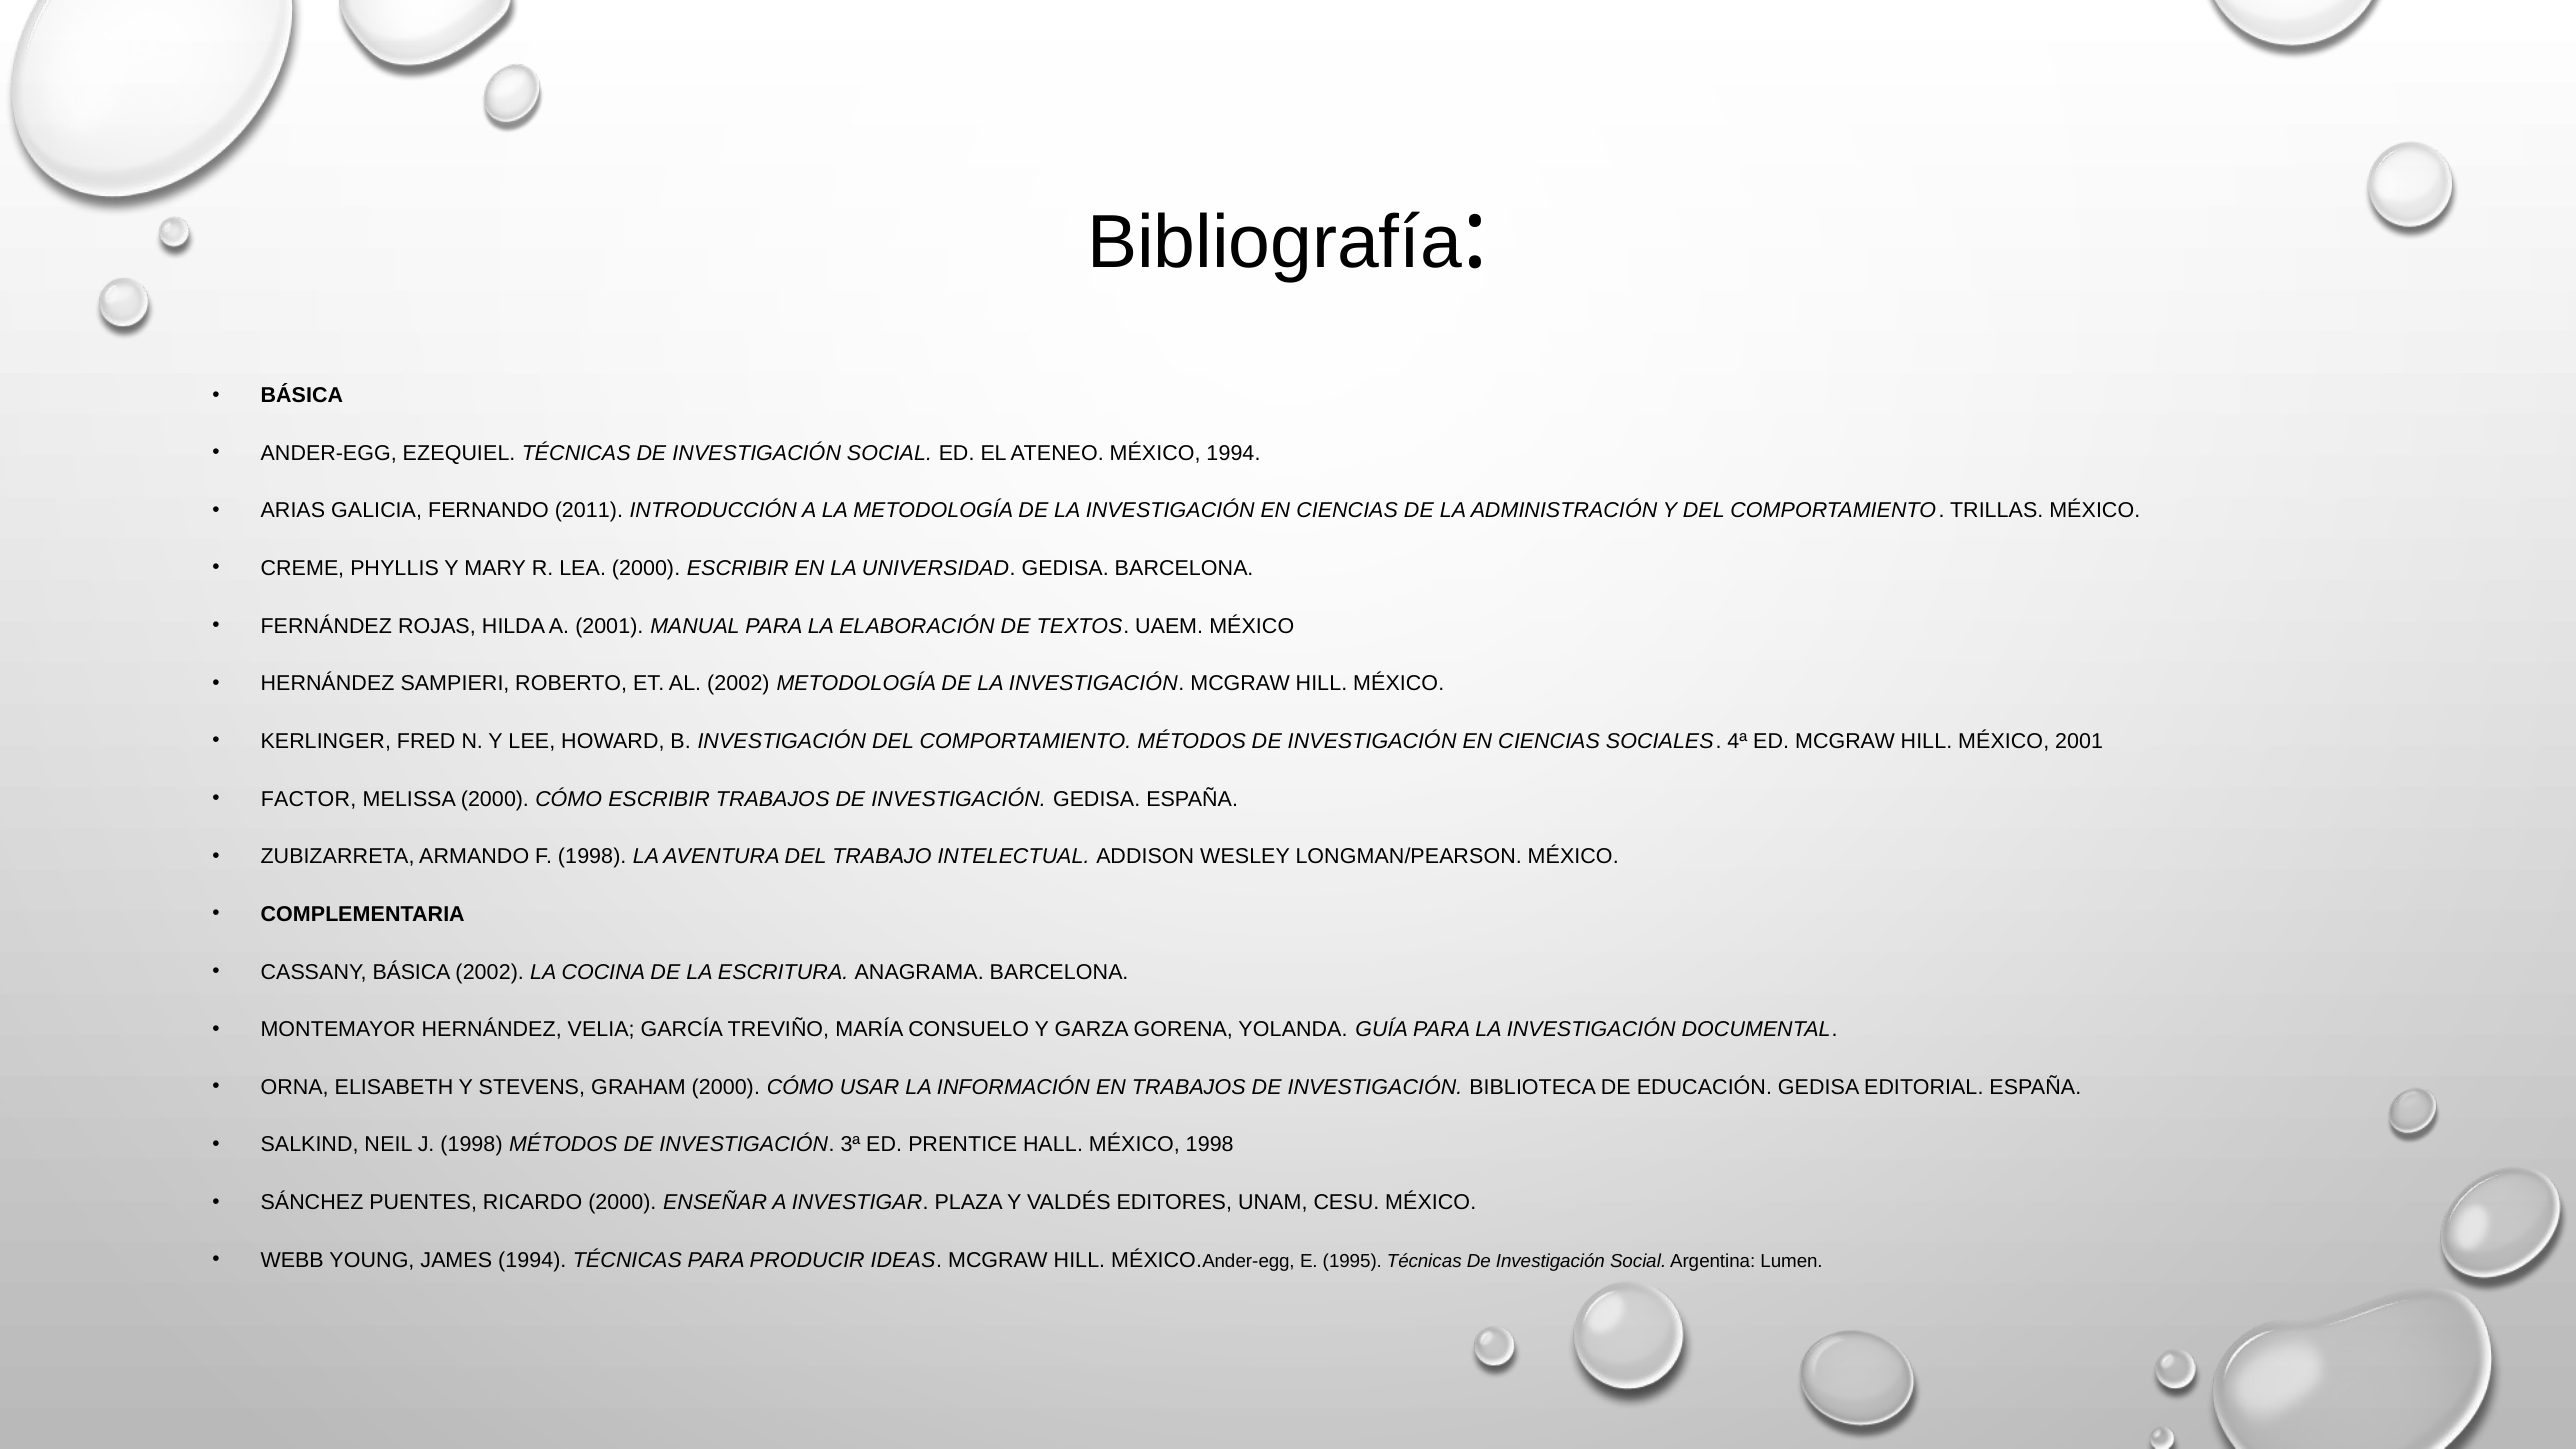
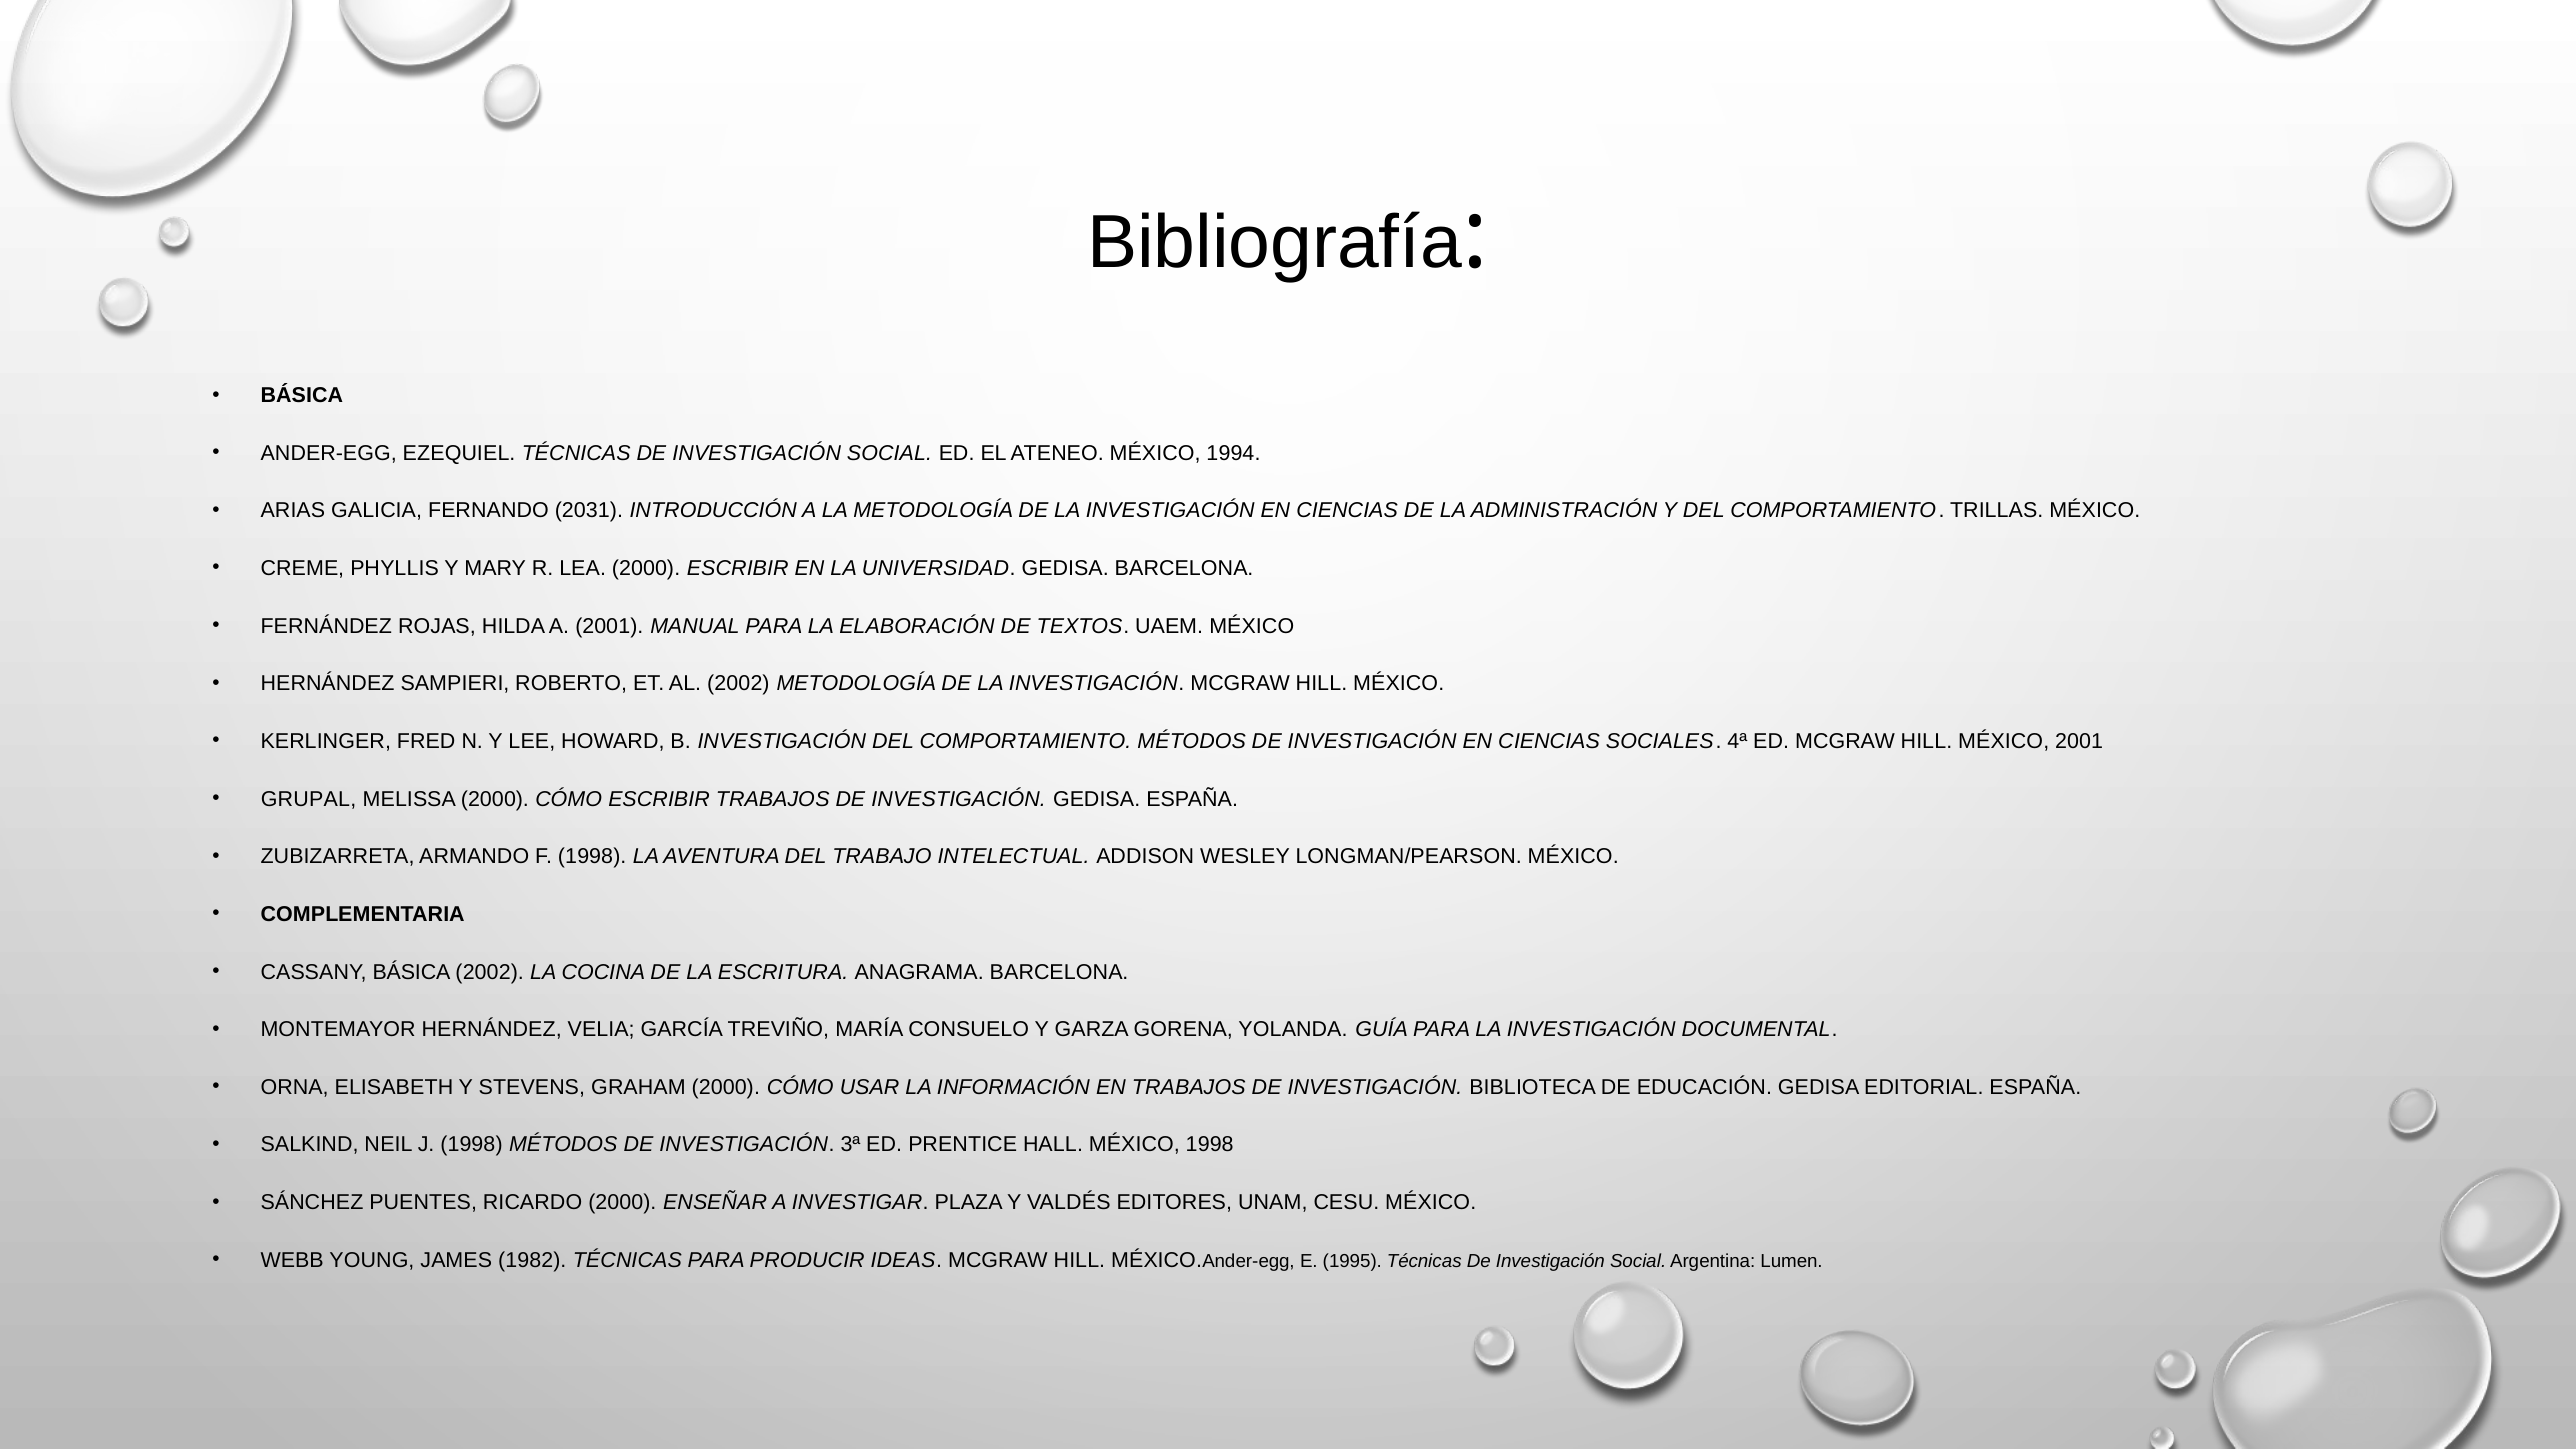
2011: 2011 -> 2031
FACTOR: FACTOR -> GRUPAL
JAMES 1994: 1994 -> 1982
